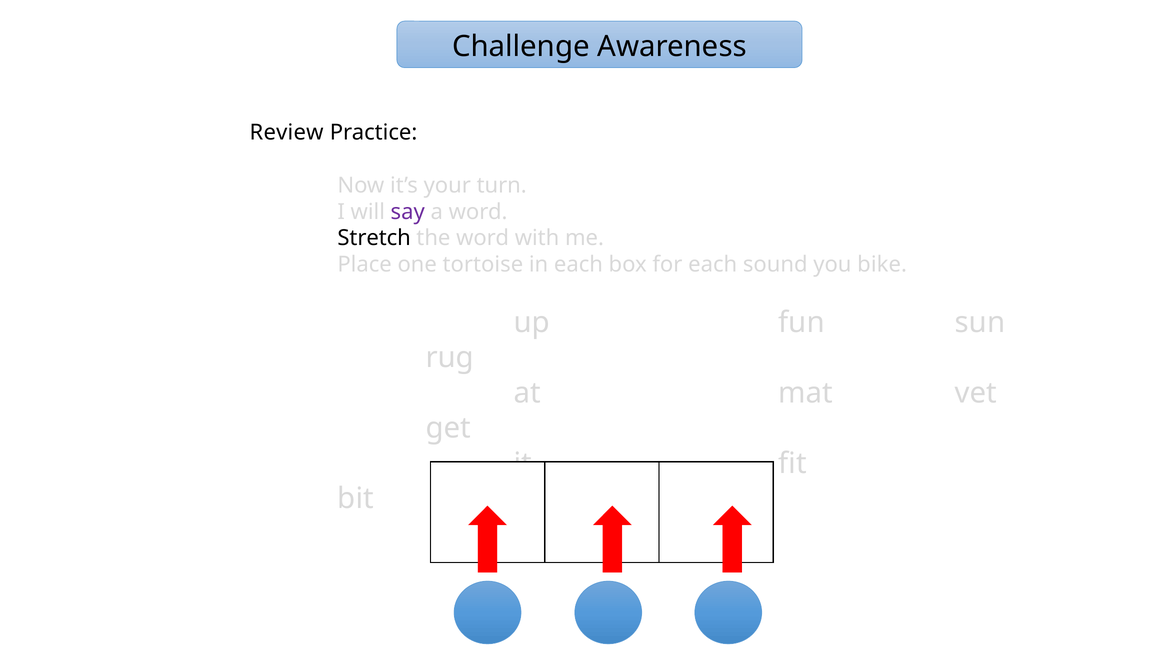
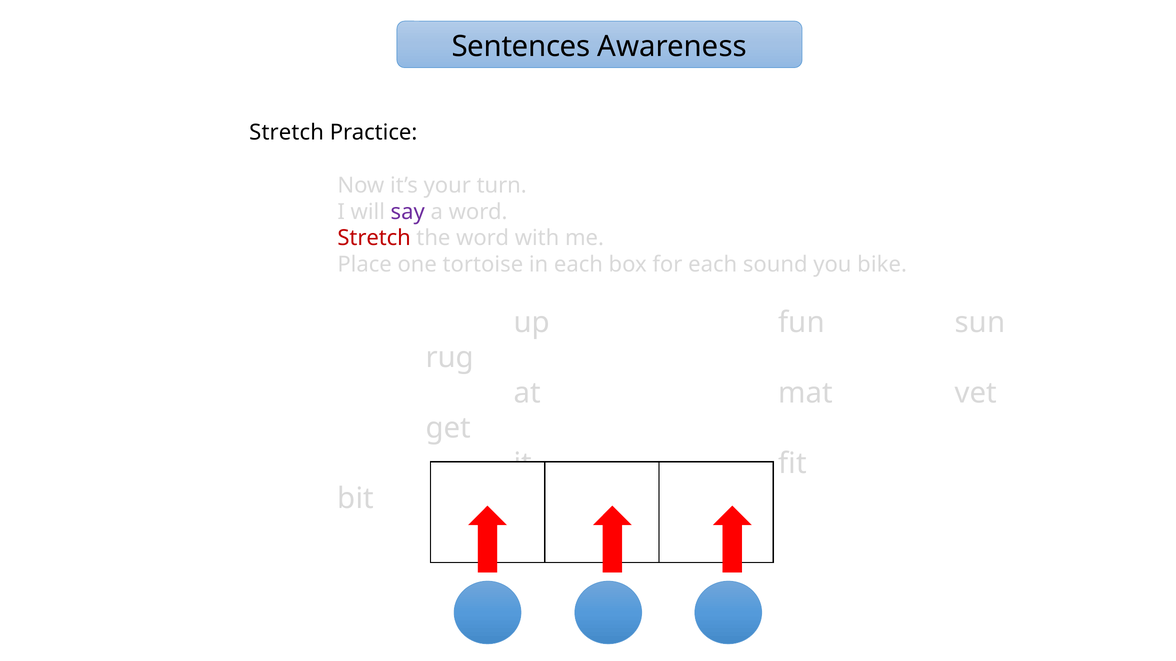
Challenge: Challenge -> Sentences
Review at (287, 133): Review -> Stretch
Stretch at (374, 238) colour: black -> red
